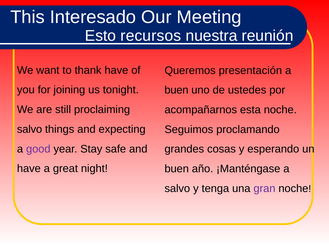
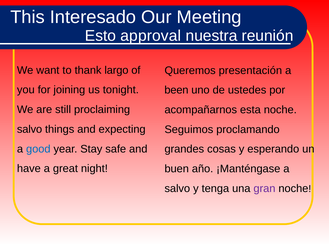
recursos: recursos -> approval
thank have: have -> largo
buen at (176, 90): buen -> been
good colour: purple -> blue
